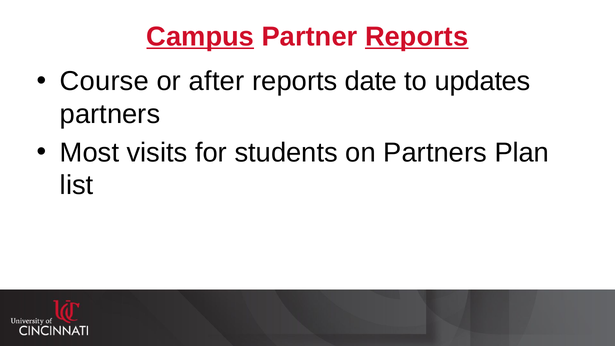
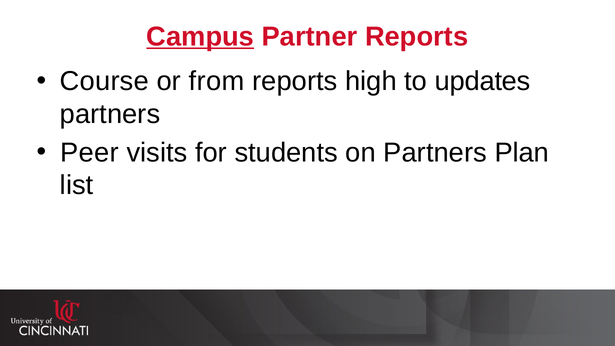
Reports at (417, 37) underline: present -> none
after: after -> from
date: date -> high
Most: Most -> Peer
